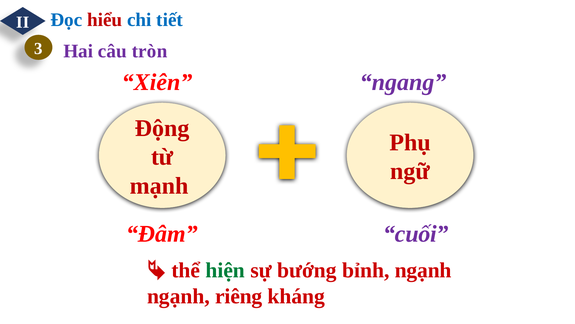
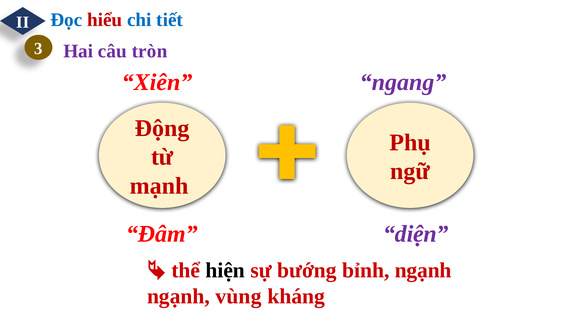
cuối: cuối -> diện
hiện colour: green -> black
riêng: riêng -> vùng
